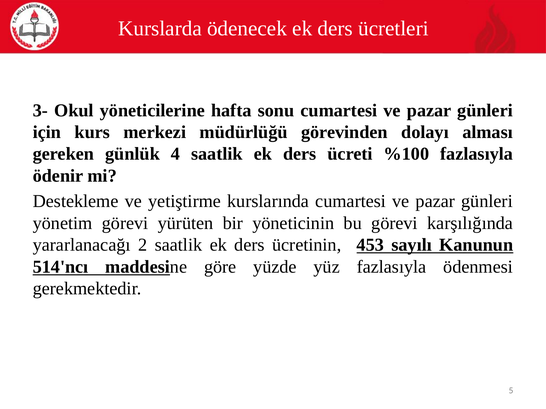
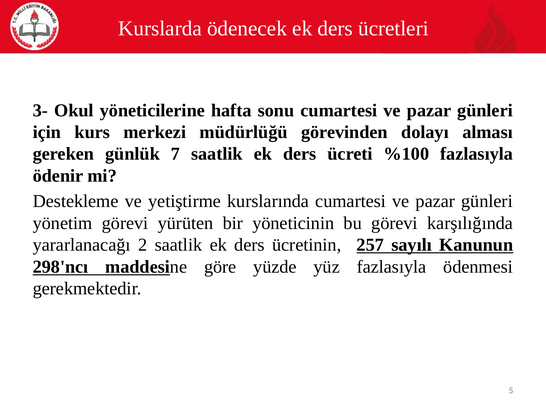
4: 4 -> 7
453: 453 -> 257
514'ncı: 514'ncı -> 298'ncı
